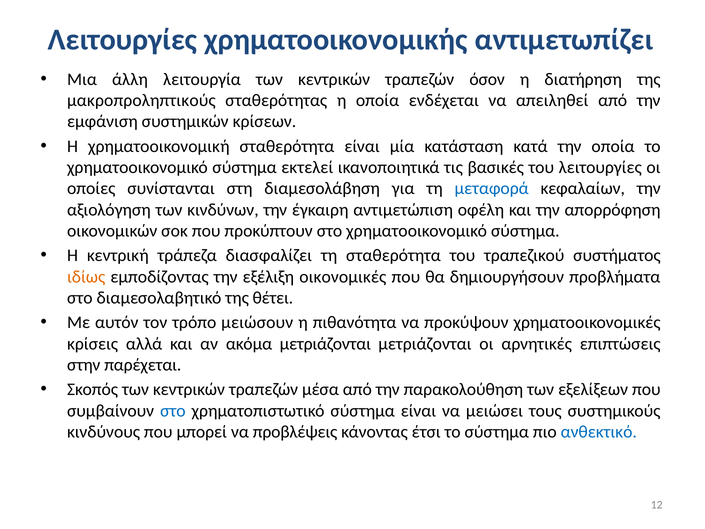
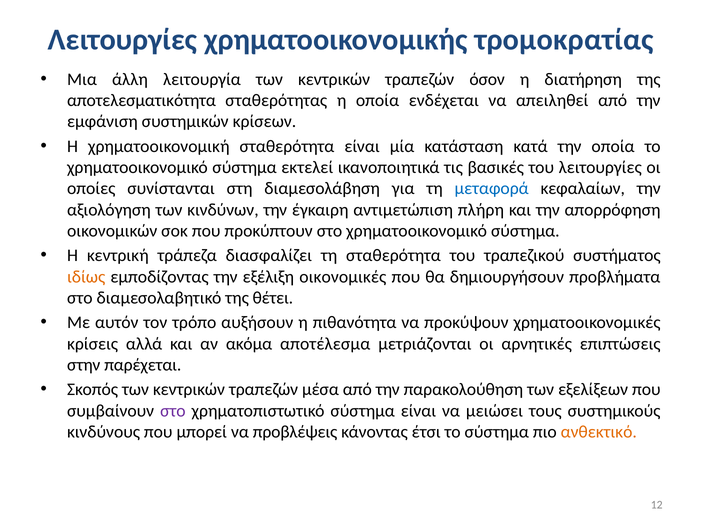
αντιμετωπίζει: αντιμετωπίζει -> τρομοκρατίας
μακροπροληπτικούς: μακροπροληπτικούς -> αποτελεσματικότητα
οφέλη: οφέλη -> πλήρη
μειώσουν: μειώσουν -> αυξήσουν
ακόμα μετριάζονται: μετριάζονται -> αποτέλεσμα
στο at (173, 411) colour: blue -> purple
ανθεκτικό colour: blue -> orange
